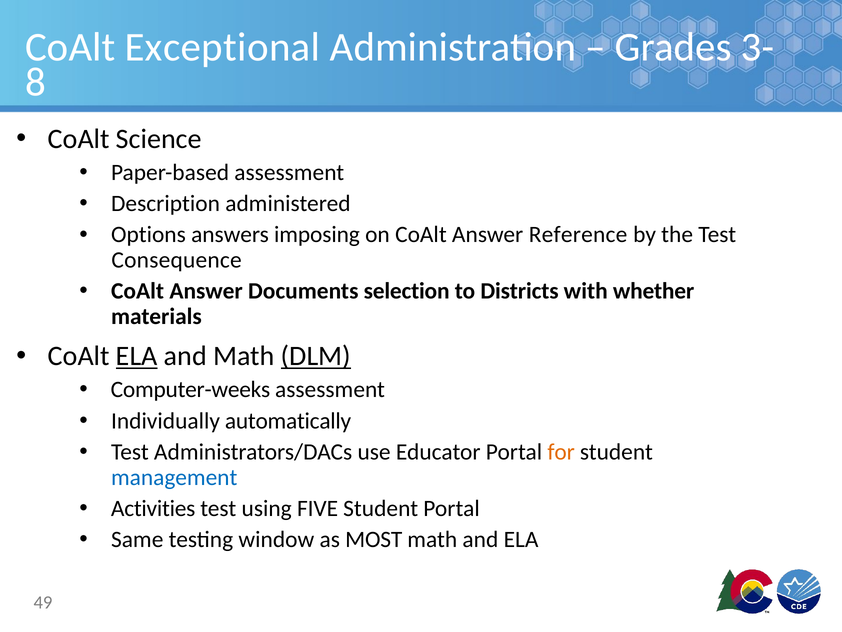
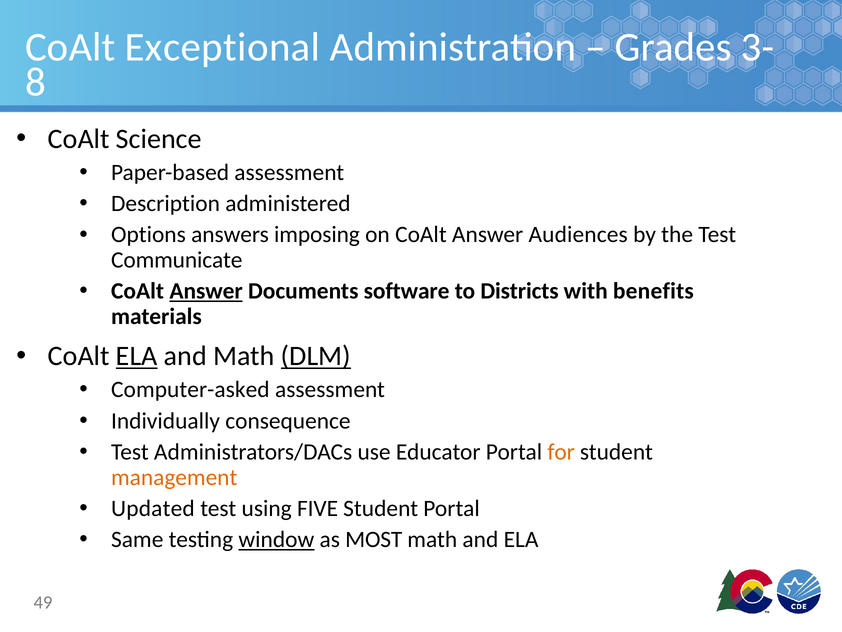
Reference: Reference -> Audiences
Consequence: Consequence -> Communicate
Answer at (206, 291) underline: none -> present
selection: selection -> software
whether: whether -> benefits
Computer-weeks: Computer-weeks -> Computer-asked
automatically: automatically -> consequence
management colour: blue -> orange
Activities: Activities -> Updated
window underline: none -> present
